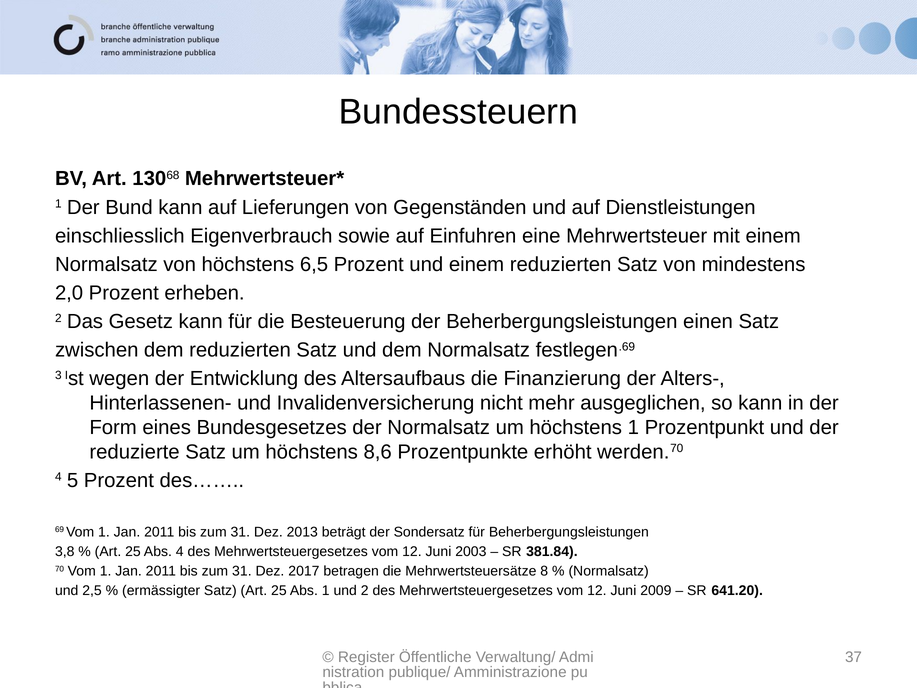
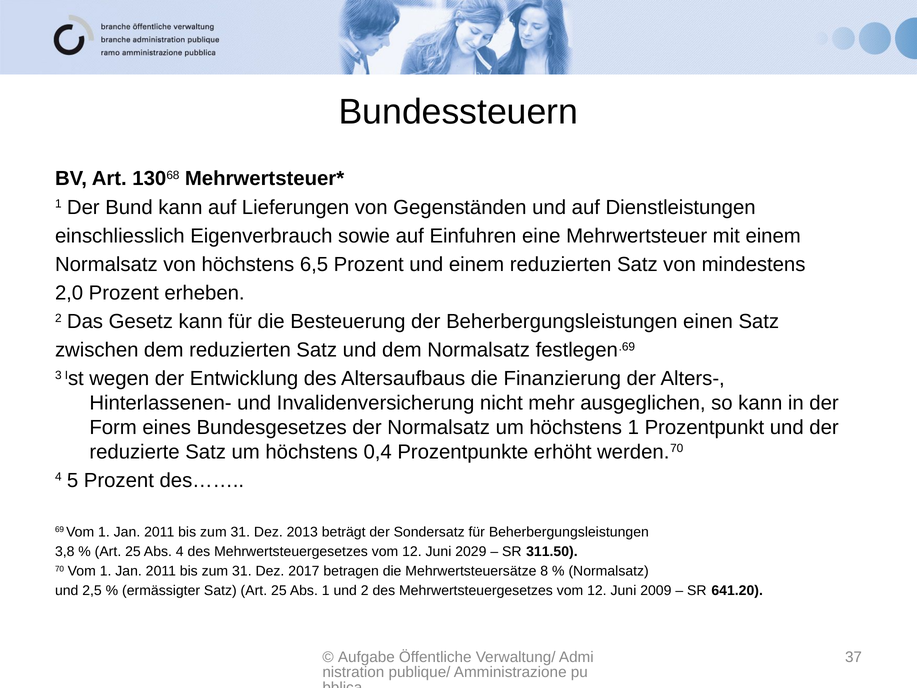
8,6: 8,6 -> 0,4
2003: 2003 -> 2029
381.84: 381.84 -> 311.50
Register: Register -> Aufgabe
